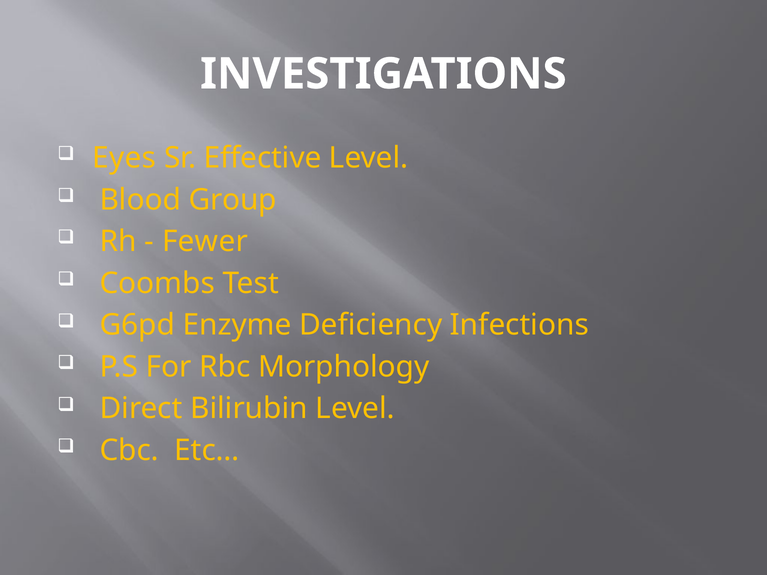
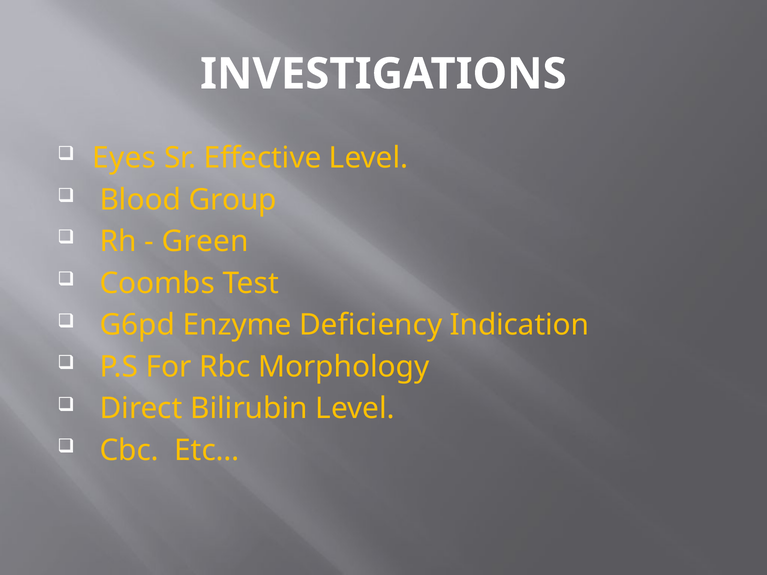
Fewer: Fewer -> Green
Infections: Infections -> Indication
